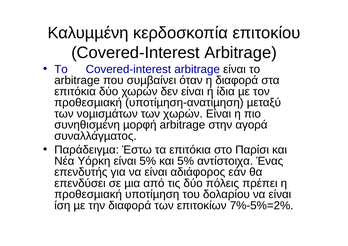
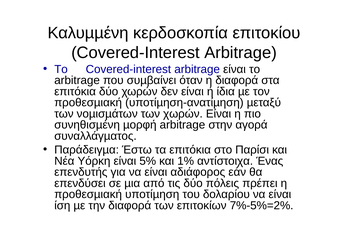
και 5%: 5% -> 1%
